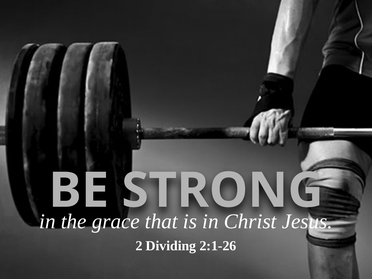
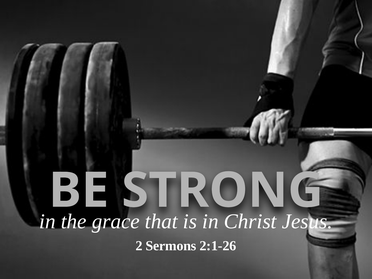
Dividing: Dividing -> Sermons
